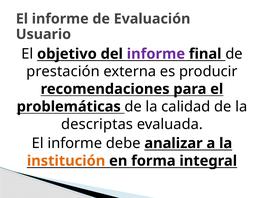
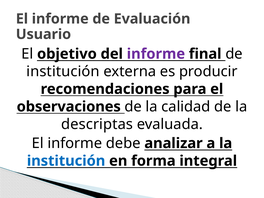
prestación at (63, 71): prestación -> institución
problemáticas: problemáticas -> observaciones
institución at (66, 161) colour: orange -> blue
